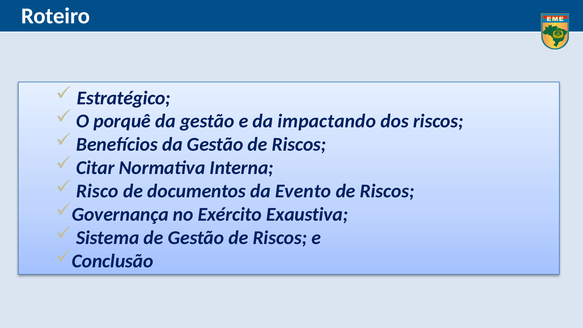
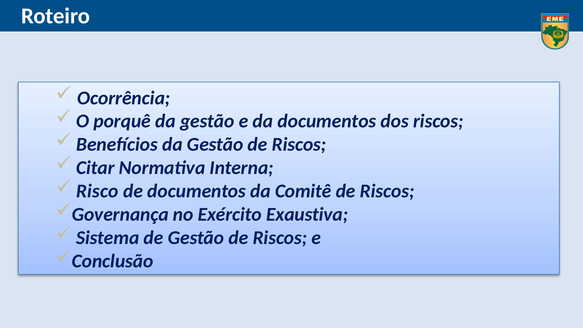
Estratégico: Estratégico -> Ocorrência
da impactando: impactando -> documentos
Evento: Evento -> Comitê
